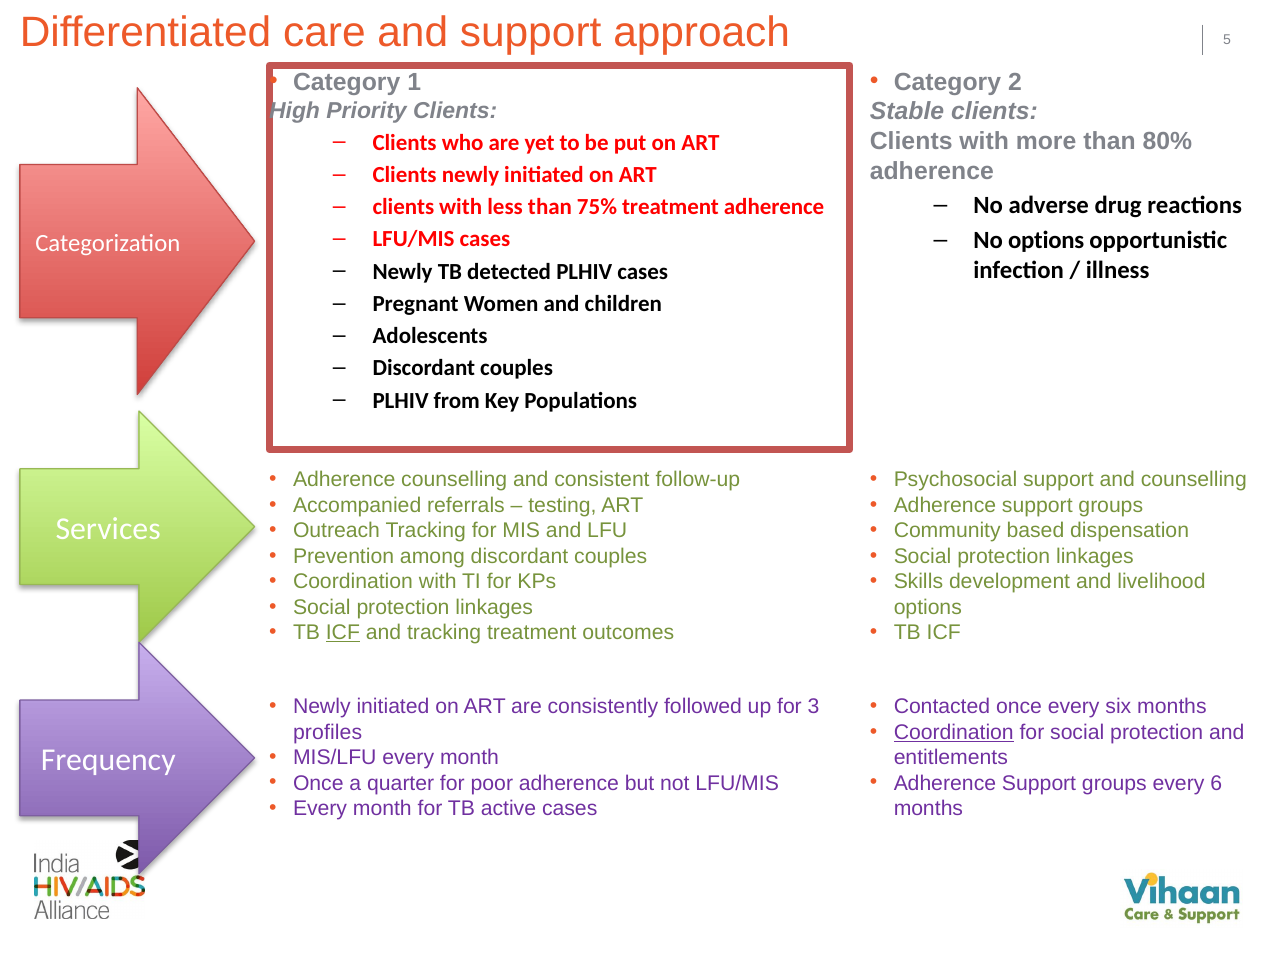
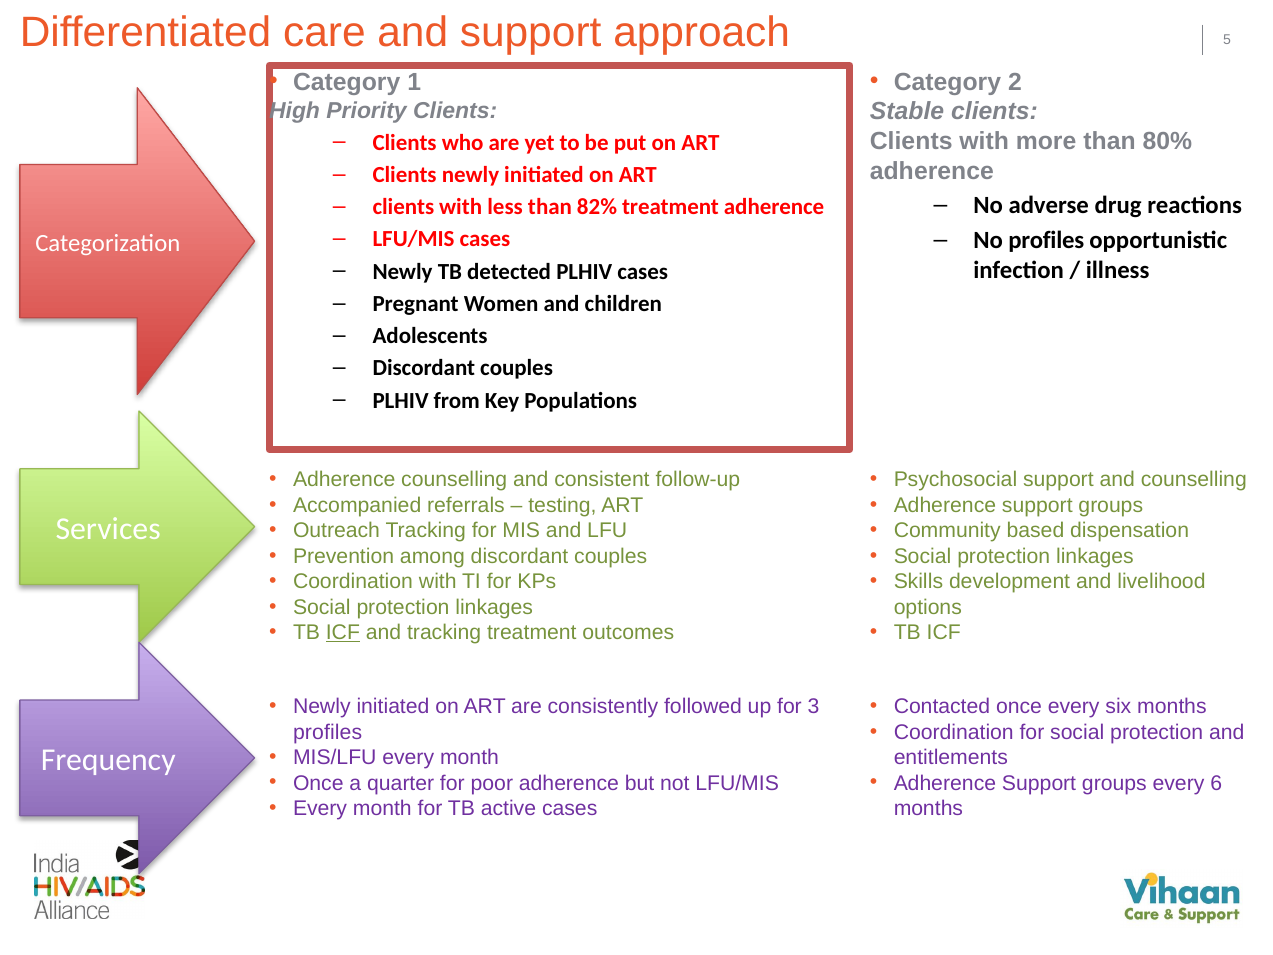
75%: 75% -> 82%
No options: options -> profiles
Coordination at (954, 732) underline: present -> none
